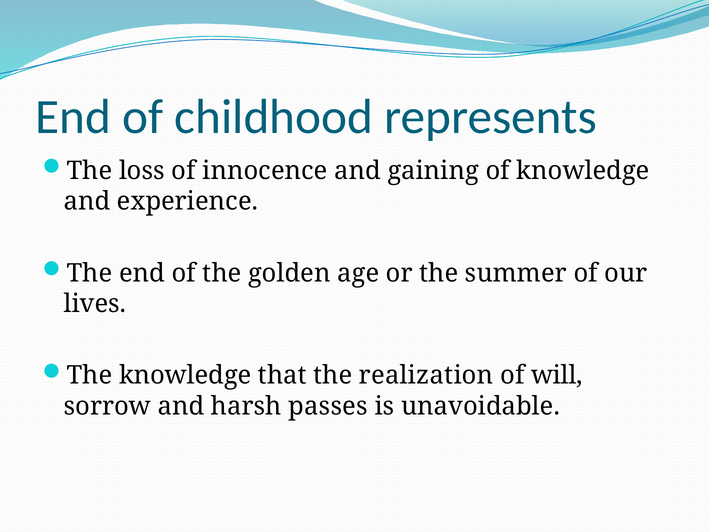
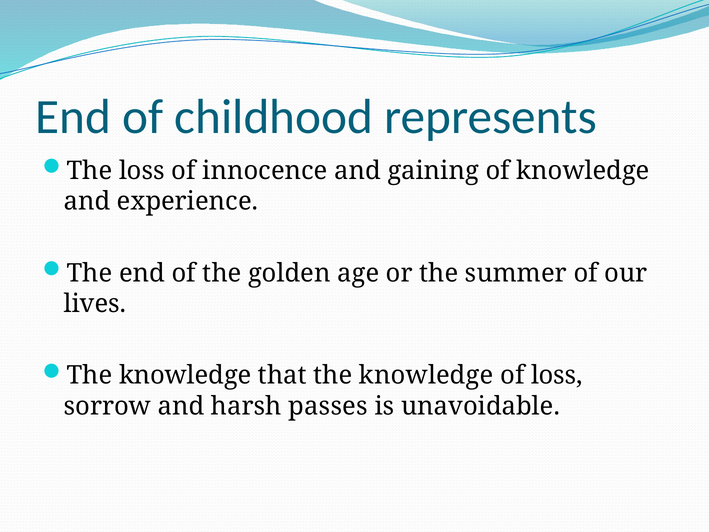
that the realization: realization -> knowledge
of will: will -> loss
